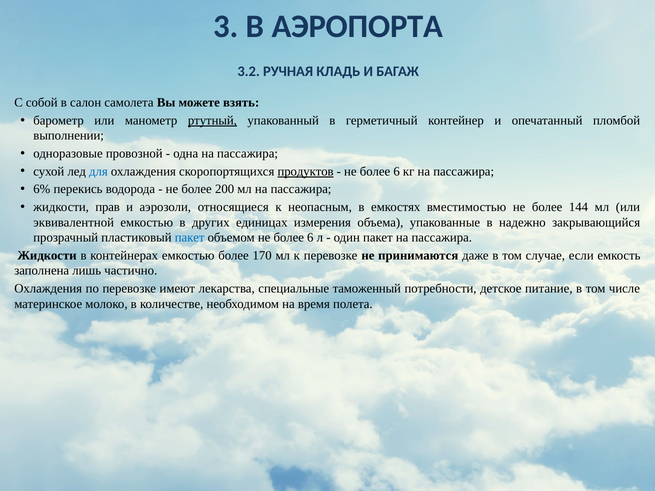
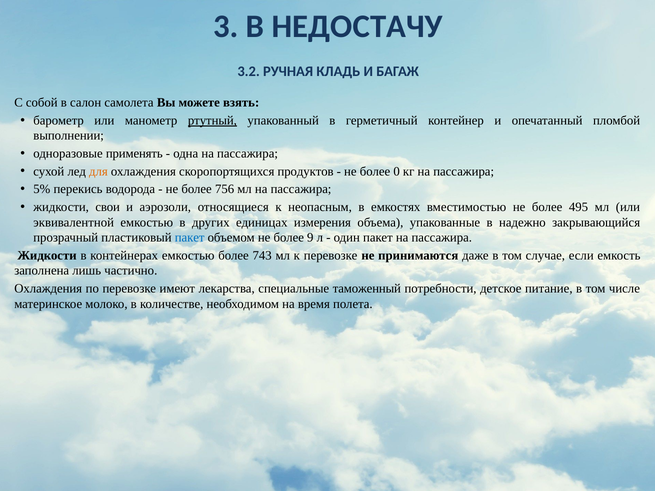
АЭРОПОРТА: АЭРОПОРТА -> НЕДОСТАЧУ
провозной: провозной -> применять
для colour: blue -> orange
продуктов underline: present -> none
6 at (397, 172): 6 -> 0
6%: 6% -> 5%
200: 200 -> 756
прав: прав -> свои
144: 144 -> 495
объемом не более 6: 6 -> 9
170: 170 -> 743
